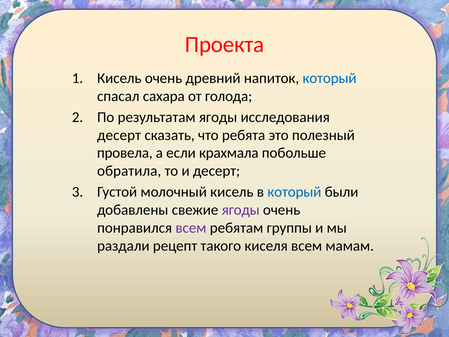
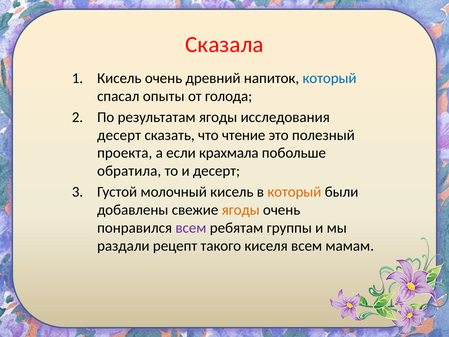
Проекта: Проекта -> Сказала
сахара: сахара -> опыты
ребята: ребята -> чтение
провела: провела -> проекта
который at (294, 192) colour: blue -> orange
ягоды at (241, 210) colour: purple -> orange
